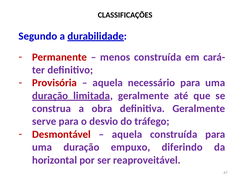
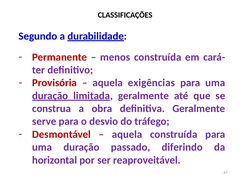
necessário: necessário -> exigências
empuxo: empuxo -> passado
